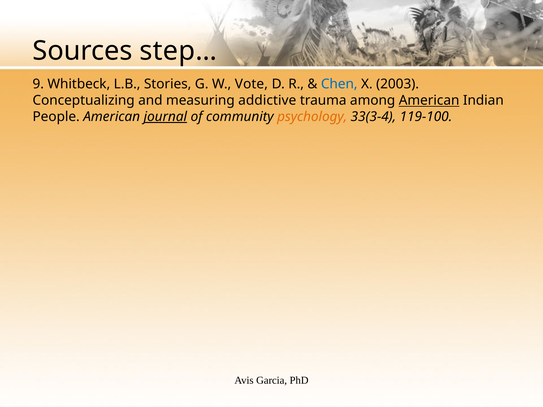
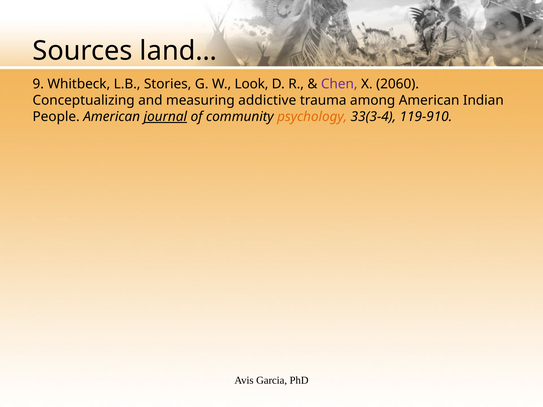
step…: step… -> land…
Vote: Vote -> Look
Chen colour: blue -> purple
2003: 2003 -> 2060
American at (429, 101) underline: present -> none
119-100: 119-100 -> 119-910
